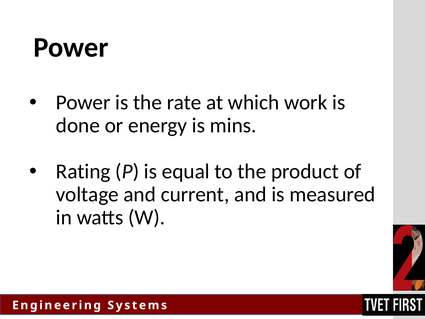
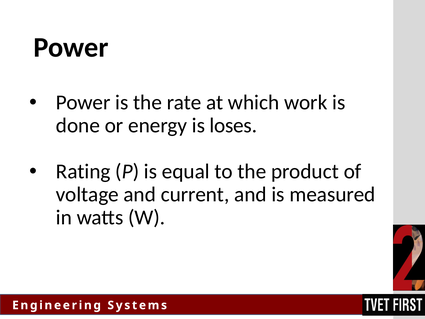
mins: mins -> loses
